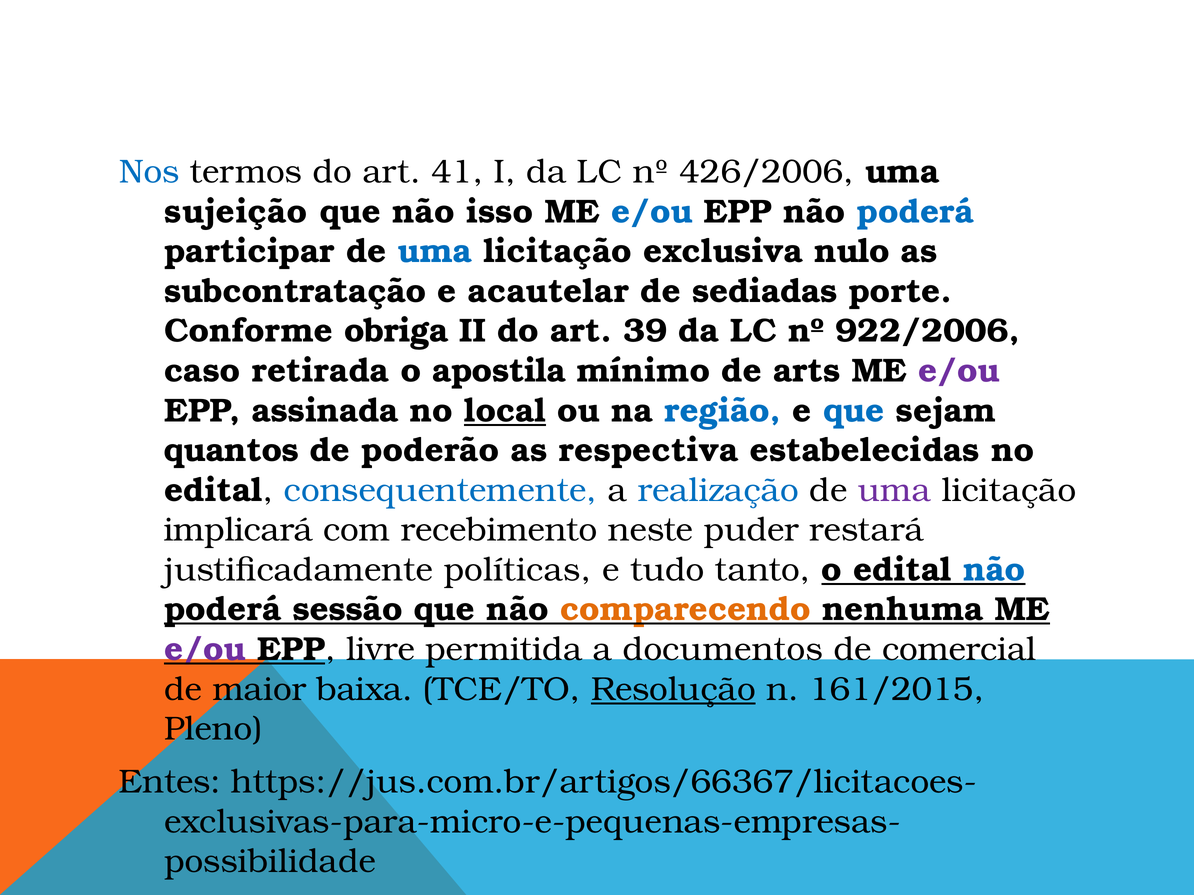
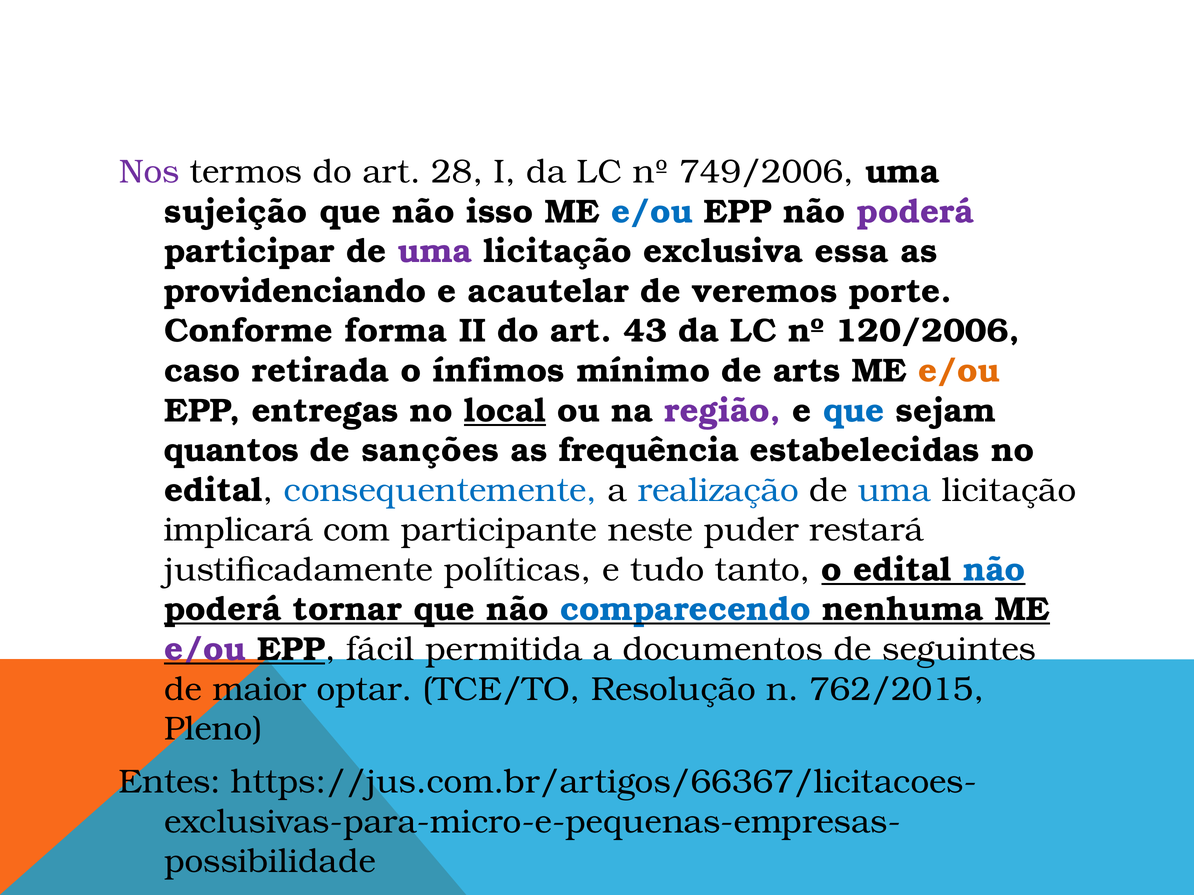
Nos colour: blue -> purple
41: 41 -> 28
426/2006: 426/2006 -> 749/2006
poderá at (915, 212) colour: blue -> purple
uma at (435, 252) colour: blue -> purple
nulo: nulo -> essa
subcontratação: subcontratação -> providenciando
sediadas: sediadas -> veremos
obriga: obriga -> forma
39: 39 -> 43
922/2006: 922/2006 -> 120/2006
apostila: apostila -> ínfimos
e/ou at (959, 371) colour: purple -> orange
assinada: assinada -> entregas
região colour: blue -> purple
poderão: poderão -> sanções
respectiva: respectiva -> frequência
uma at (894, 490) colour: purple -> blue
recebimento: recebimento -> participante
sessão: sessão -> tornar
comparecendo colour: orange -> blue
livre: livre -> fácil
comercial: comercial -> seguintes
baixa: baixa -> optar
Resolução underline: present -> none
161/2015: 161/2015 -> 762/2015
